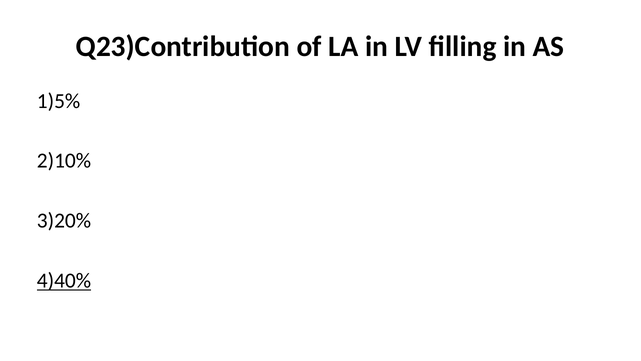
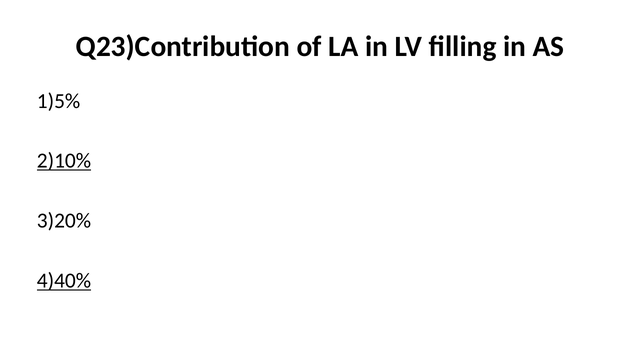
2)10% underline: none -> present
